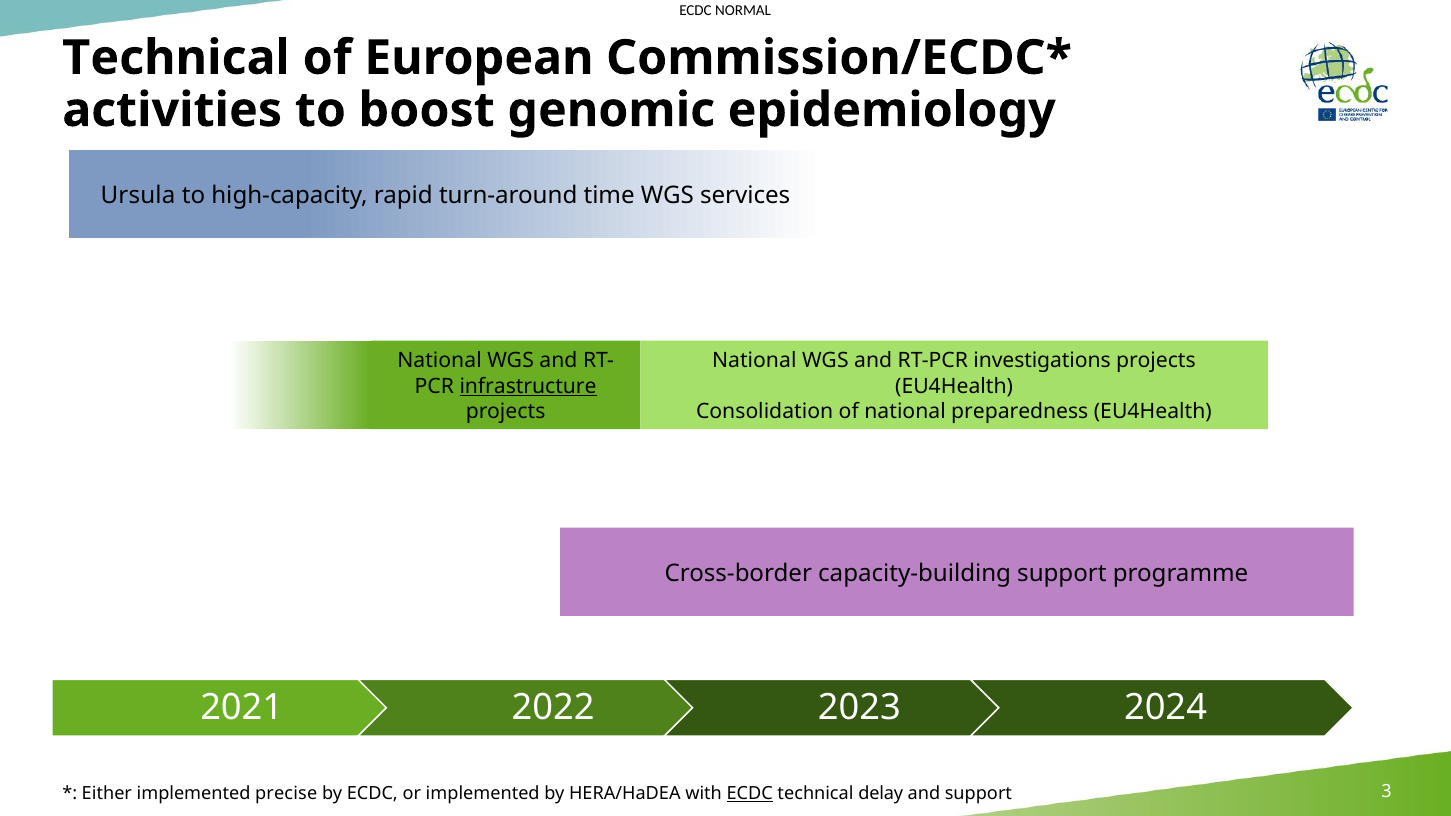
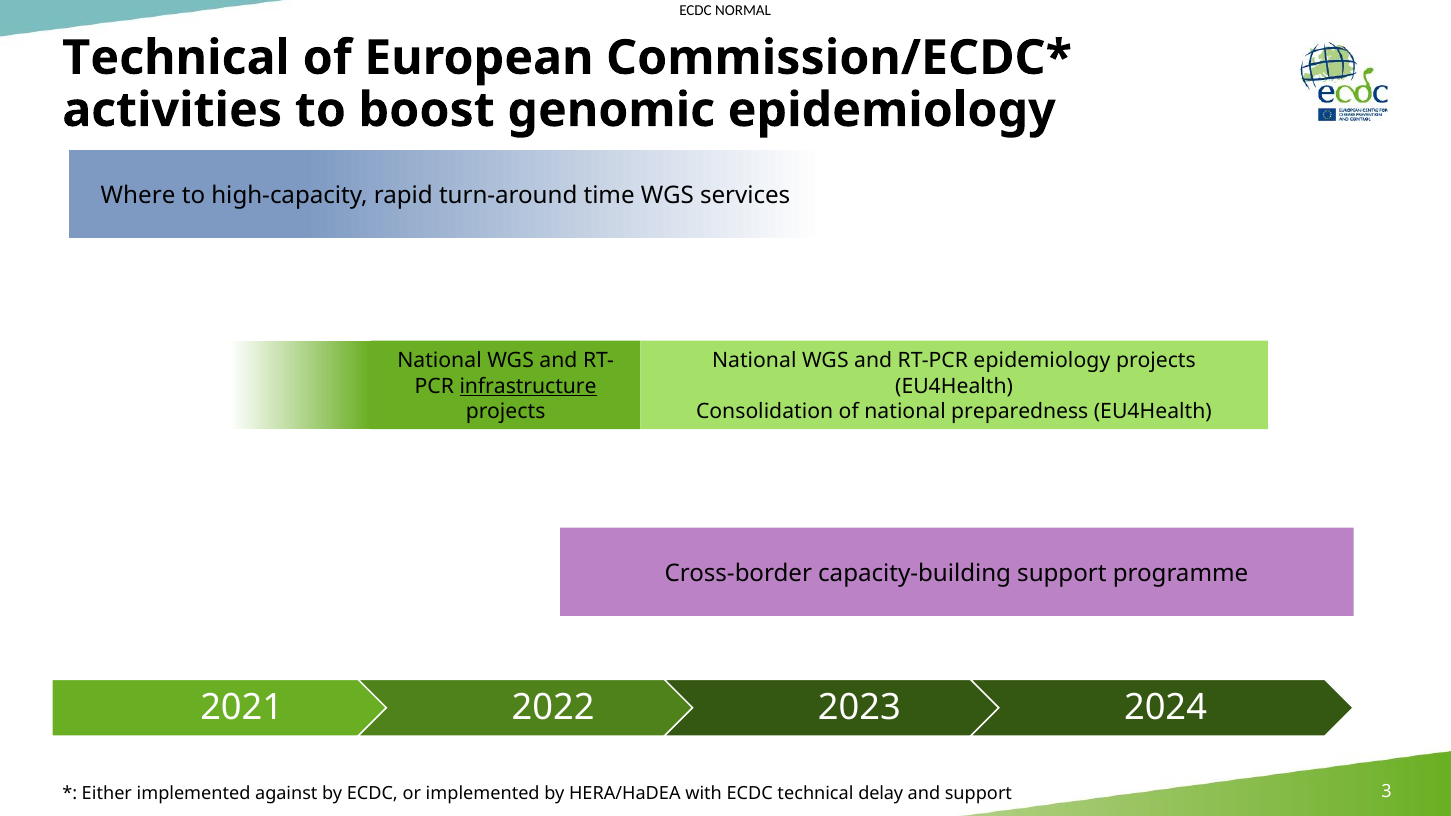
Ursula: Ursula -> Where
RT-PCR investigations: investigations -> epidemiology
precise: precise -> against
ECDC at (750, 794) underline: present -> none
